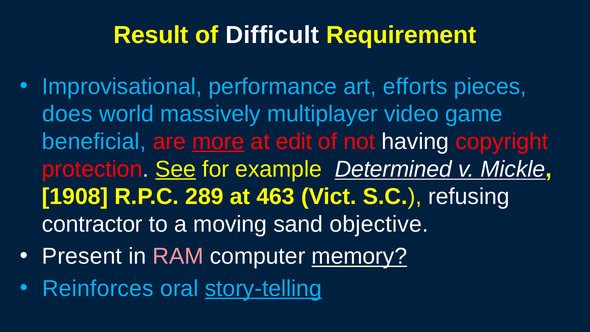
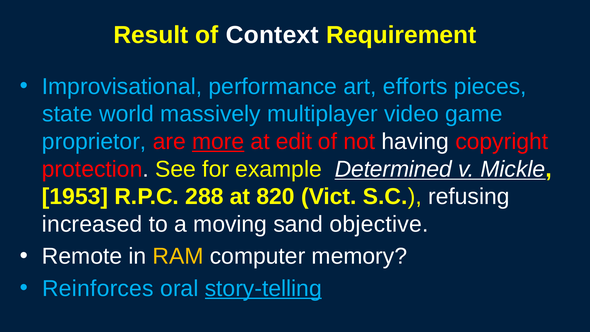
Difficult: Difficult -> Context
does: does -> state
beneficial: beneficial -> proprietor
See underline: present -> none
1908: 1908 -> 1953
289: 289 -> 288
463: 463 -> 820
contractor: contractor -> increased
Present: Present -> Remote
RAM colour: pink -> yellow
memory underline: present -> none
